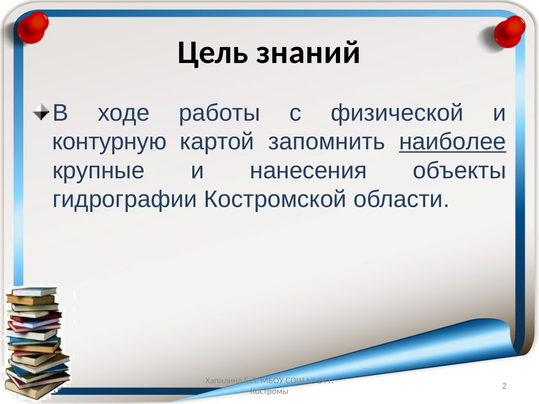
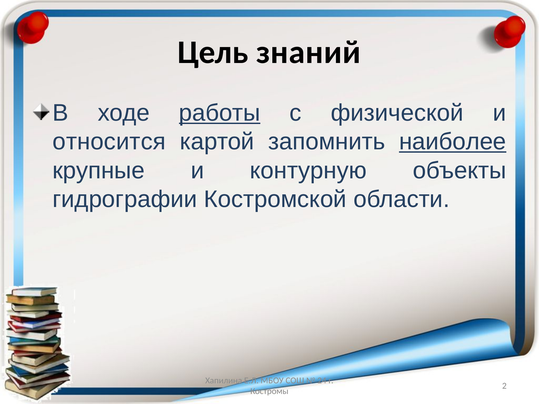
работы underline: none -> present
контурную: контурную -> относится
нанесения: нанесения -> контурную
